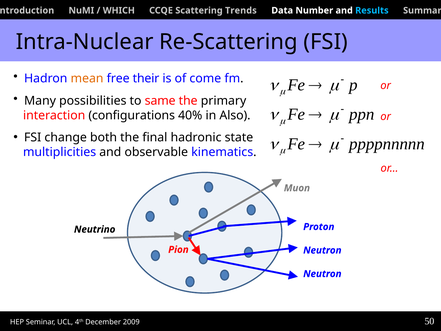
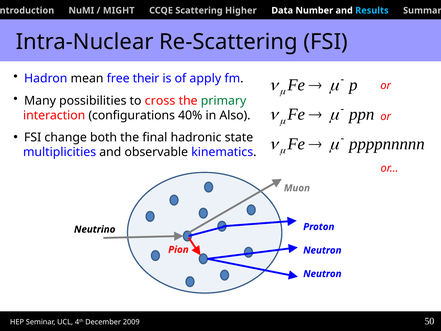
WHICH: WHICH -> MIGHT
Trends: Trends -> Higher
mean colour: orange -> black
come: come -> apply
same: same -> cross
primary colour: black -> green
